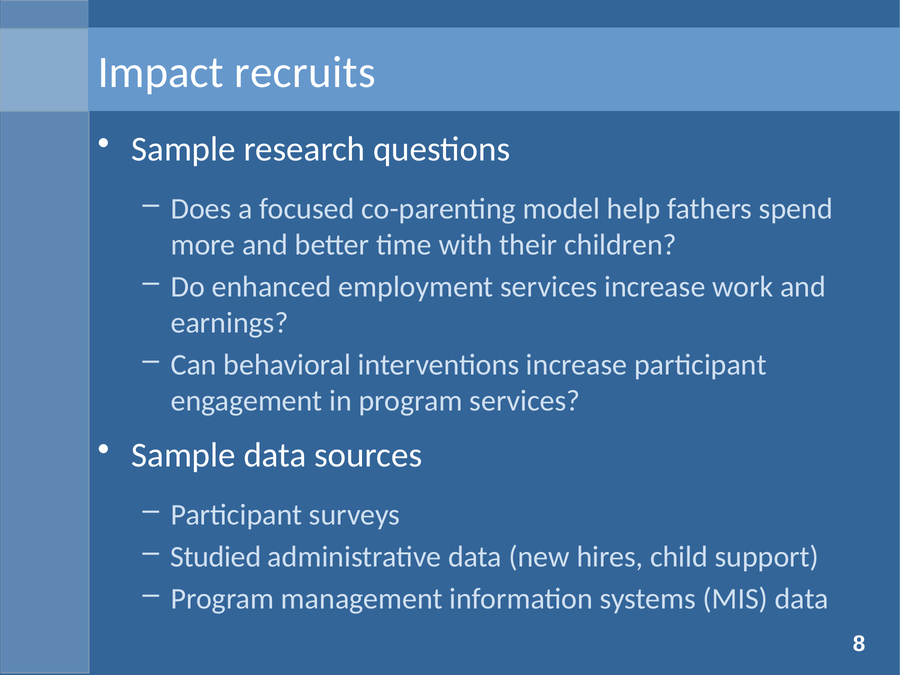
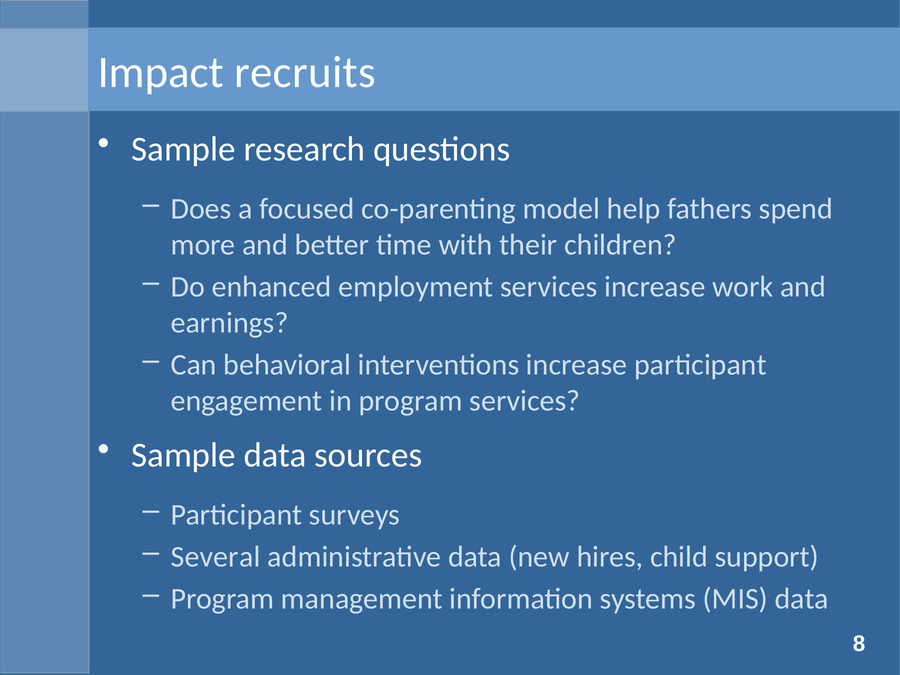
Studied: Studied -> Several
